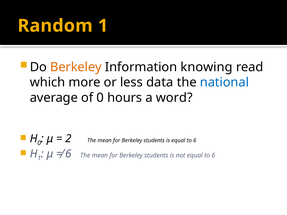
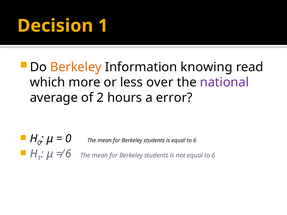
Random: Random -> Decision
data: data -> over
national colour: blue -> purple
of 0: 0 -> 2
word: word -> error
2 at (68, 139): 2 -> 0
